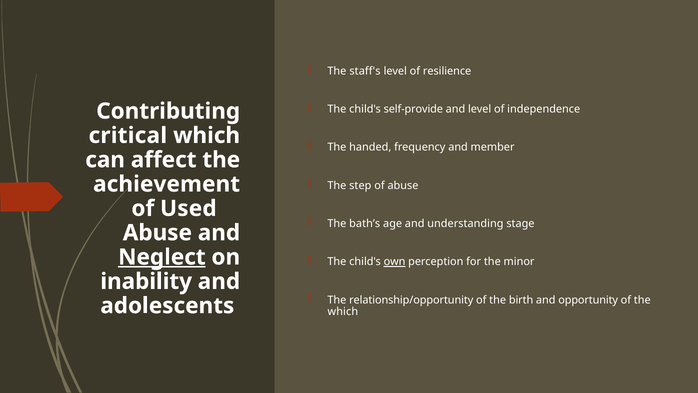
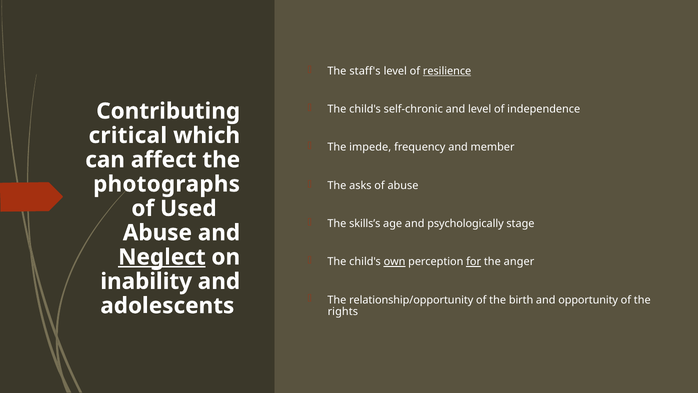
resilience underline: none -> present
self-provide: self-provide -> self-chronic
handed: handed -> impede
step: step -> asks
achievement: achievement -> photographs
bath’s: bath’s -> skills’s
understanding: understanding -> psychologically
for underline: none -> present
minor: minor -> anger
which at (343, 311): which -> rights
